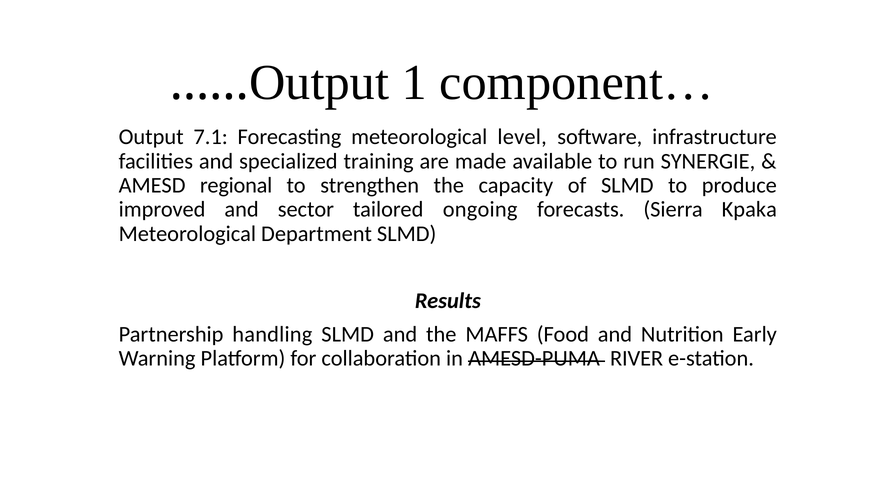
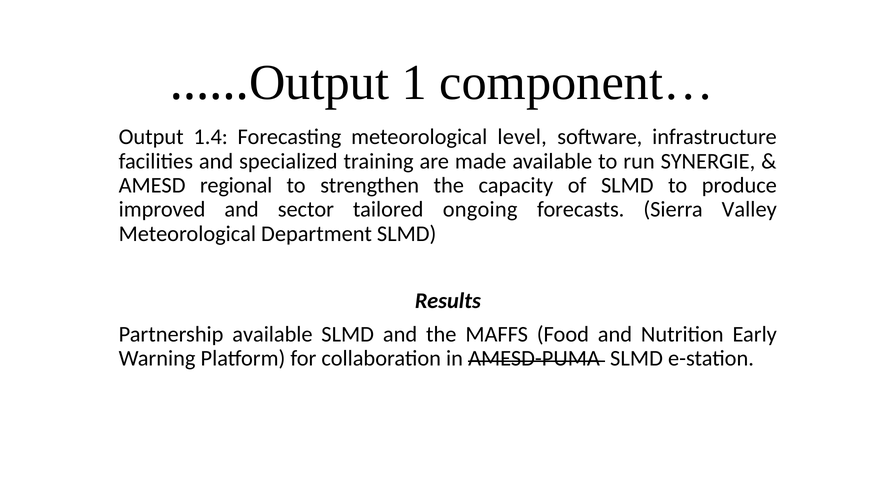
7.1: 7.1 -> 1.4
Kpaka: Kpaka -> Valley
Partnership handling: handling -> available
AMESD-PUMA RIVER: RIVER -> SLMD
